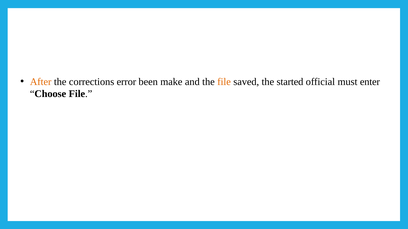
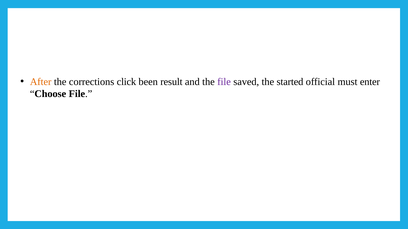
error: error -> click
make: make -> result
file at (224, 82) colour: orange -> purple
